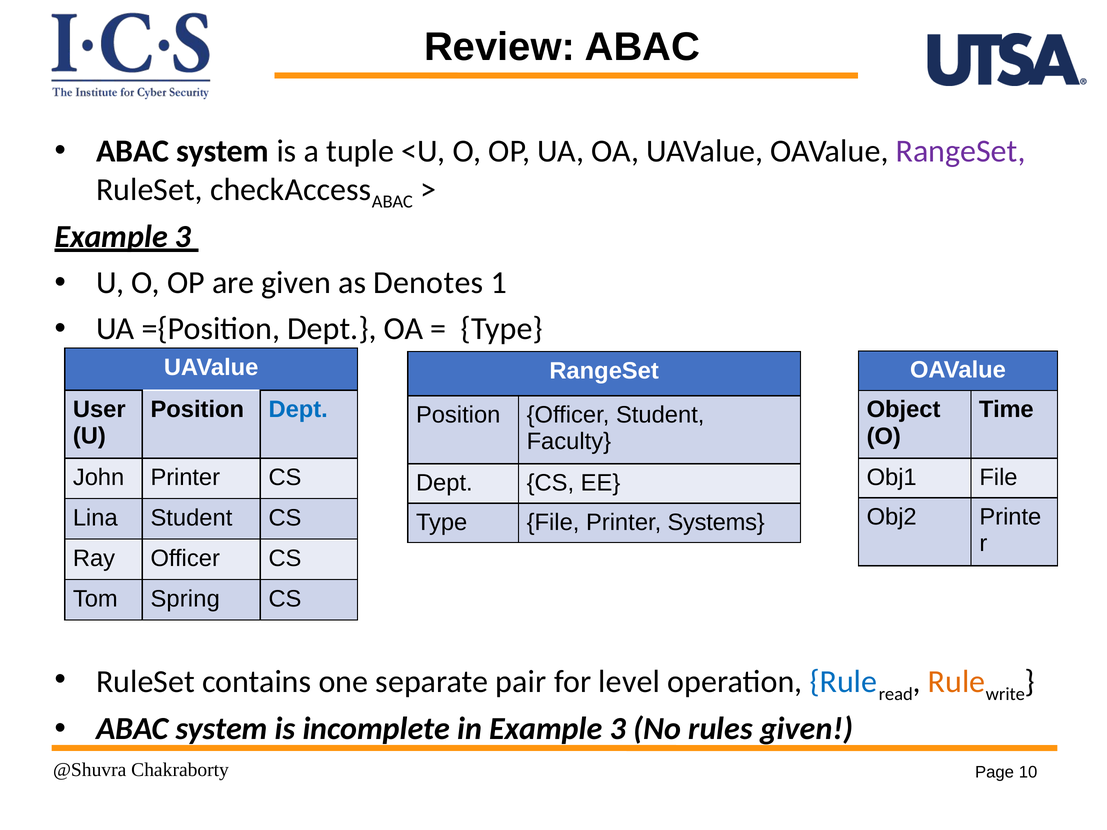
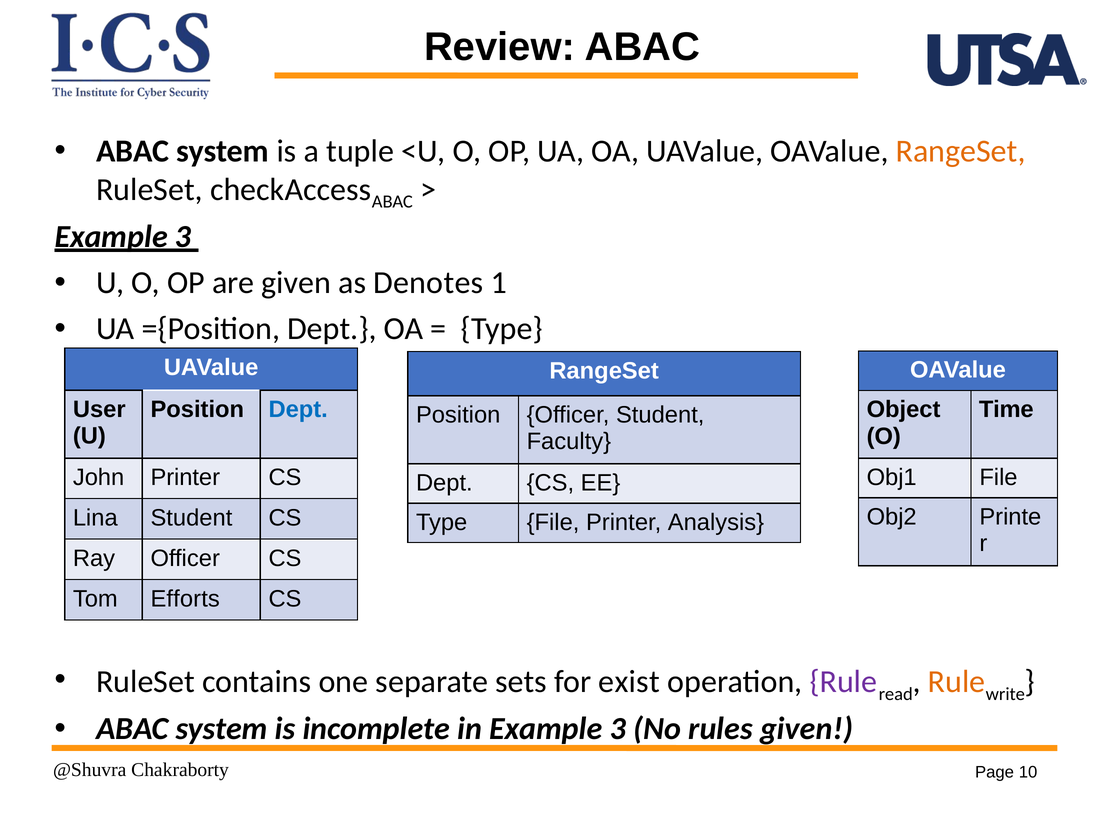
RangeSet at (961, 151) colour: purple -> orange
Systems: Systems -> Analysis
Spring: Spring -> Efforts
pair: pair -> sets
level: level -> exist
Rule at (843, 682) colour: blue -> purple
